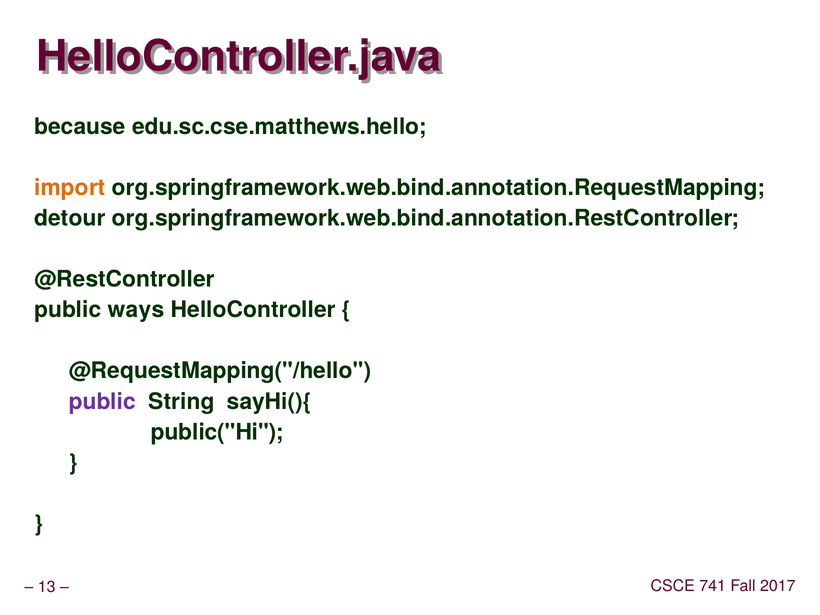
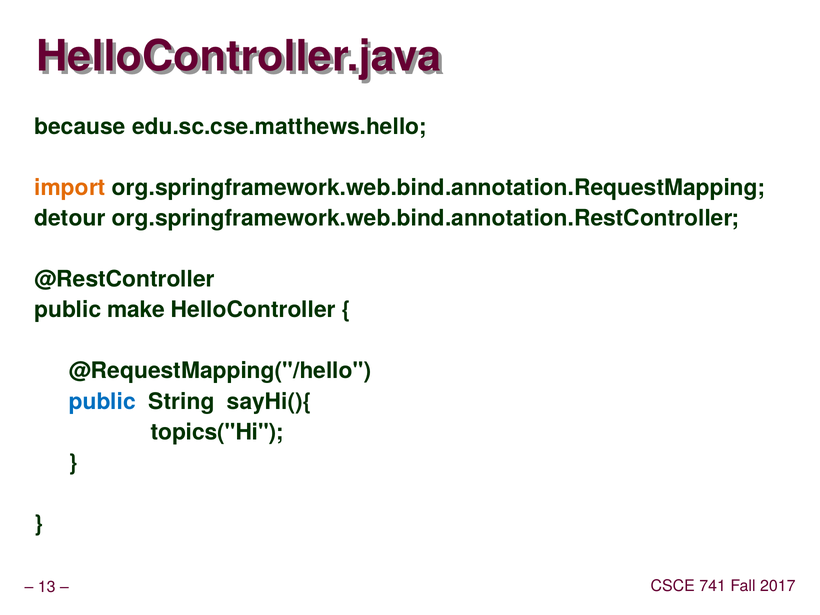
ways: ways -> make
public at (102, 402) colour: purple -> blue
public("Hi: public("Hi -> topics("Hi
